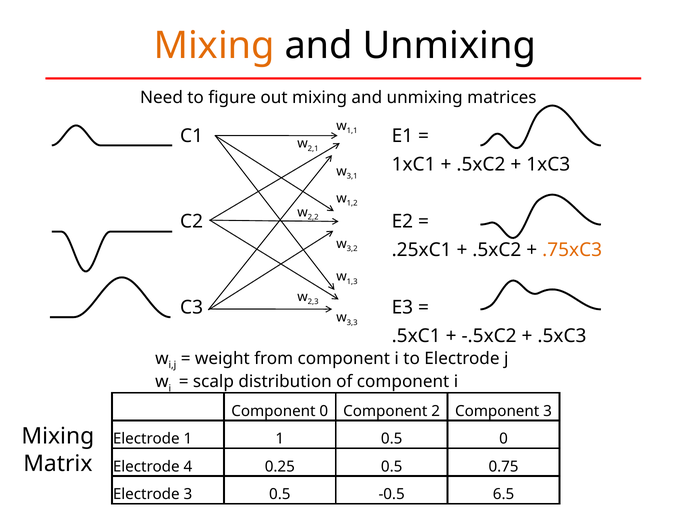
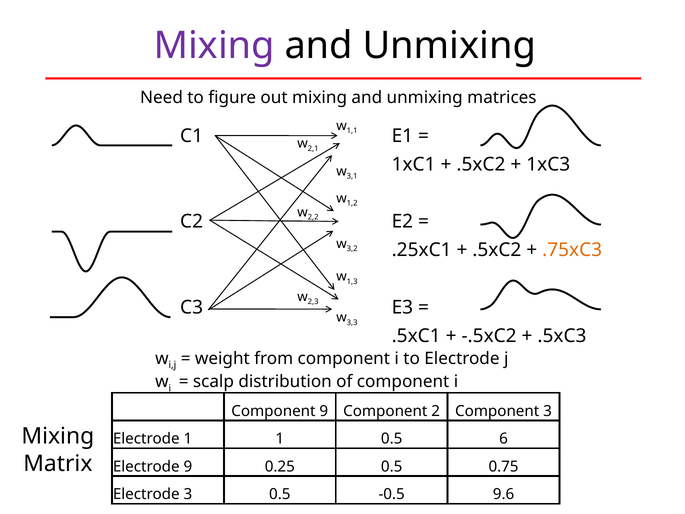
Mixing at (214, 45) colour: orange -> purple
Component 0: 0 -> 9
0.5 0: 0 -> 6
Electrode 4: 4 -> 9
6.5: 6.5 -> 9.6
